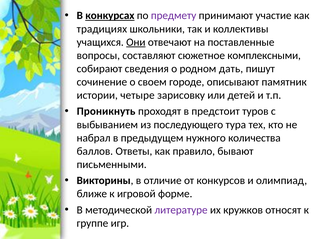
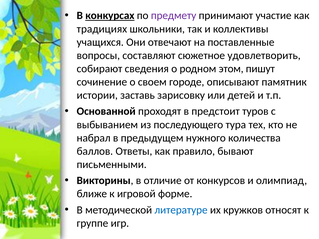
Они underline: present -> none
комплексными: комплексными -> удовлетворить
дать: дать -> этом
четыре: четыре -> заставь
Проникнуть: Проникнуть -> Основанной
литературе colour: purple -> blue
